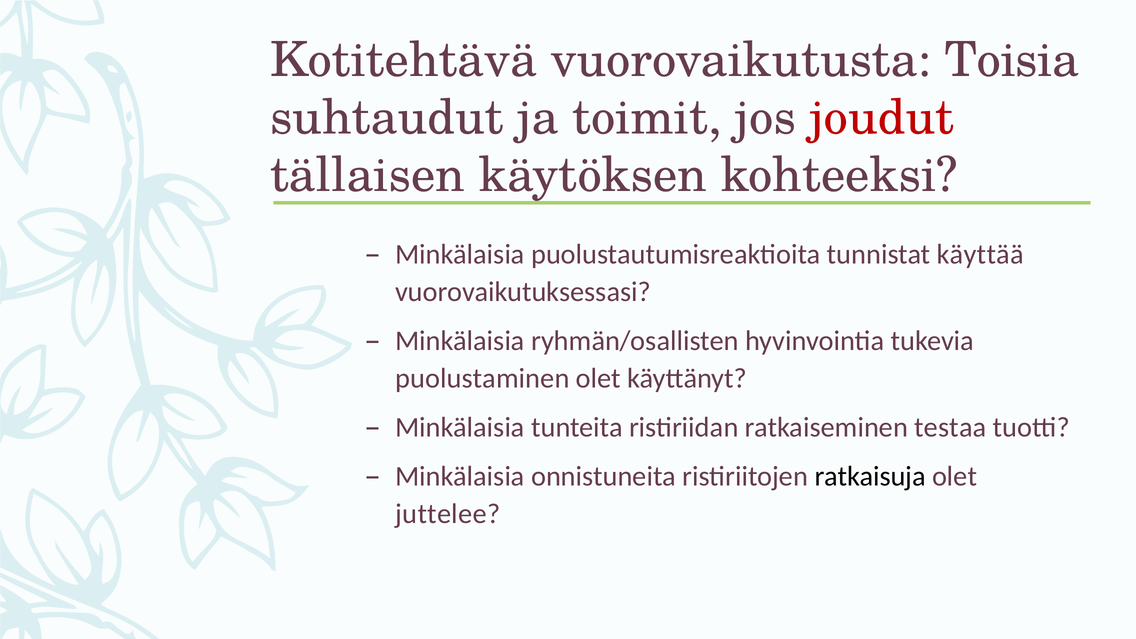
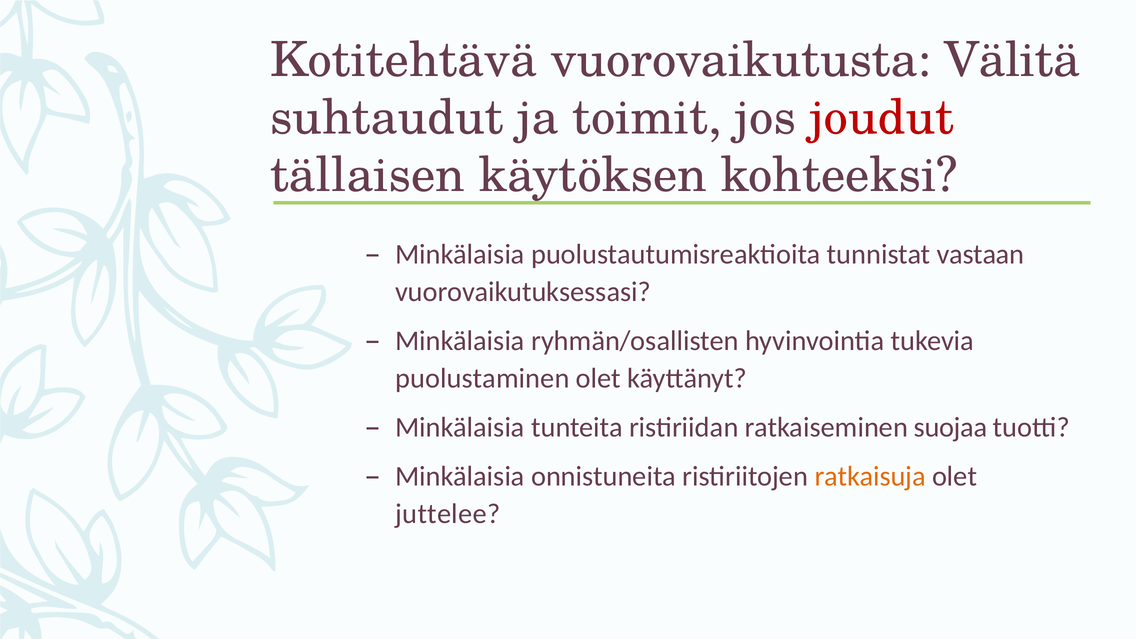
Toisia: Toisia -> Välitä
käyttää: käyttää -> vastaan
testaa: testaa -> suojaa
ratkaisuja colour: black -> orange
